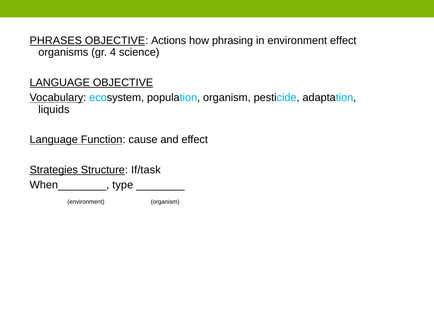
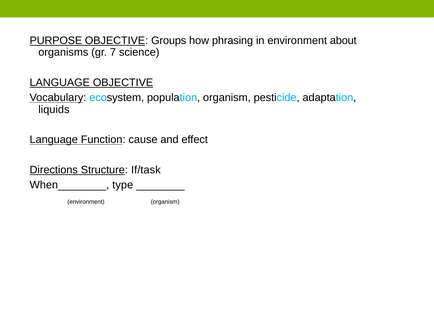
PHRASES: PHRASES -> PURPOSE
Actions: Actions -> Groups
environment effect: effect -> about
4: 4 -> 7
Strategies: Strategies -> Directions
